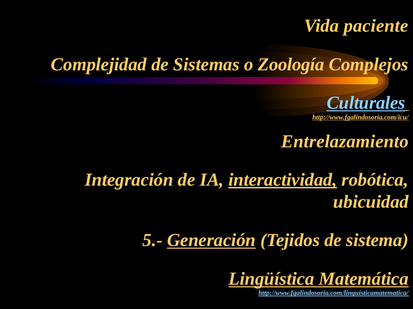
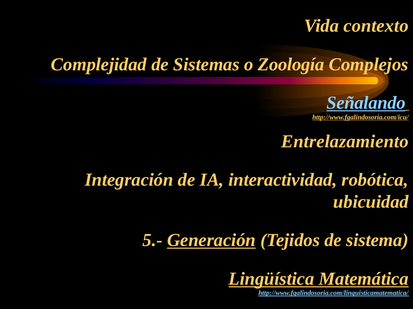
paciente: paciente -> contexto
Culturales: Culturales -> Señalando
interactividad underline: present -> none
